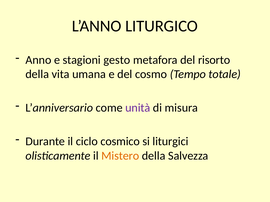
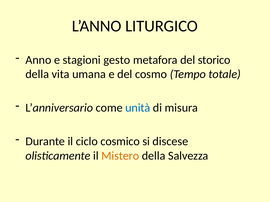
risorto: risorto -> storico
unità colour: purple -> blue
liturgici: liturgici -> discese
